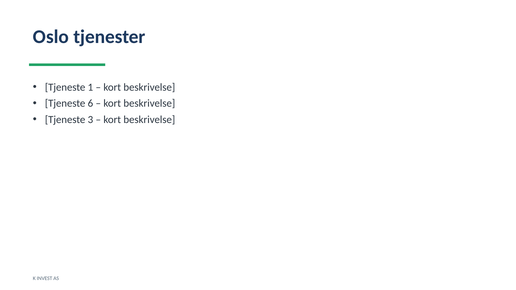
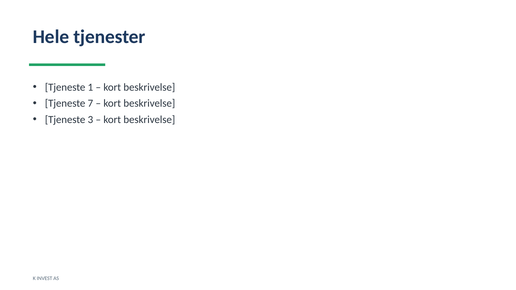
Oslo: Oslo -> Hele
6: 6 -> 7
